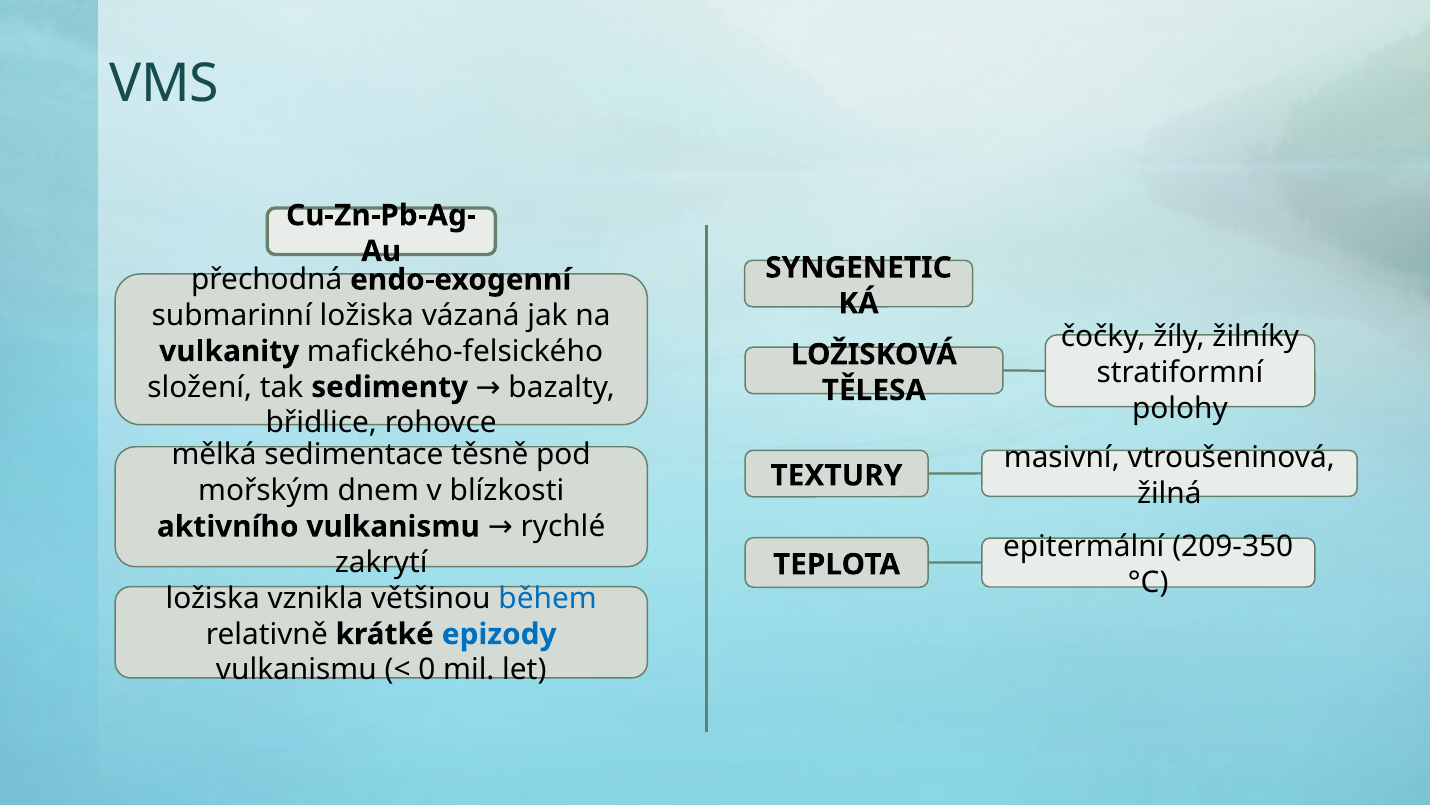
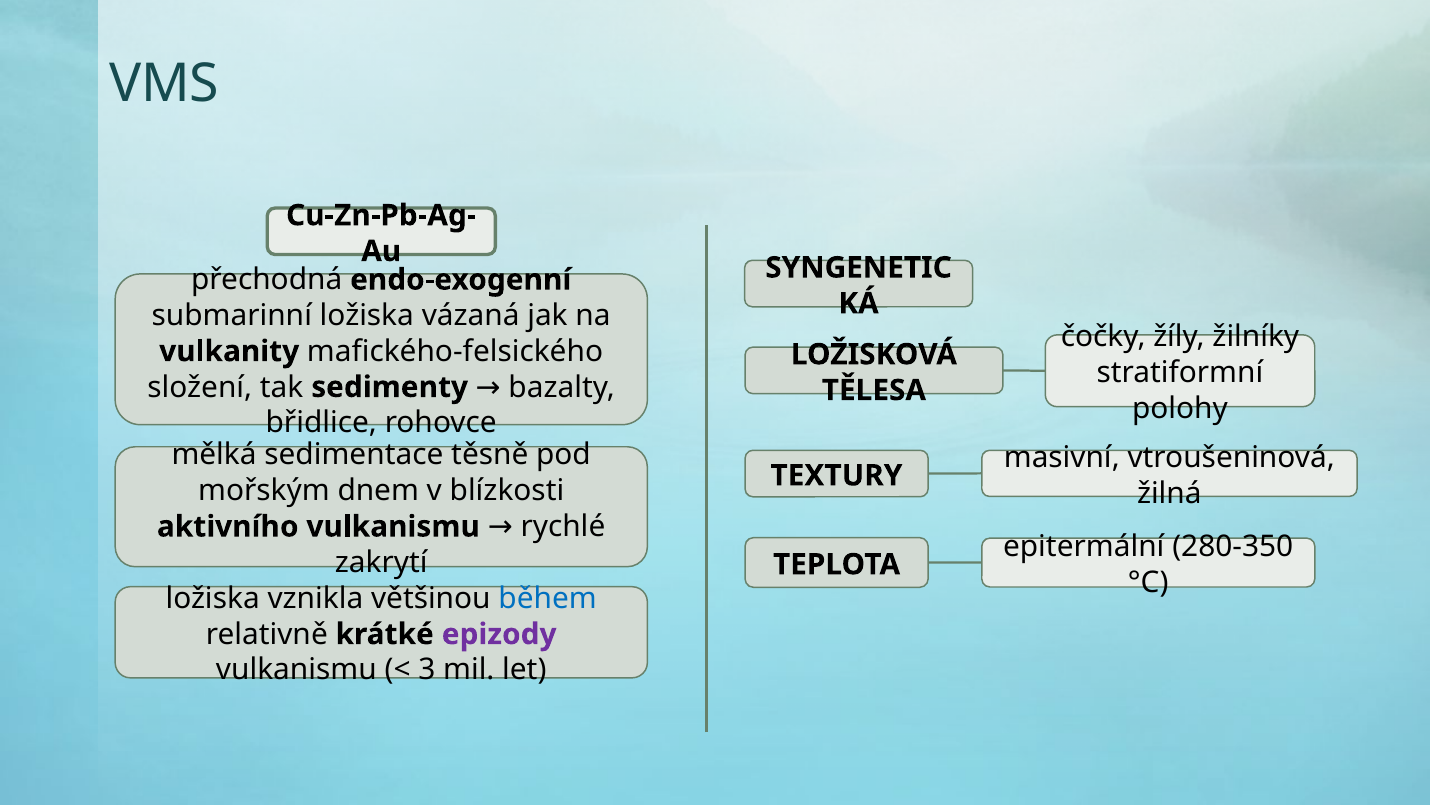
209-350: 209-350 -> 280-350
epizody colour: blue -> purple
0: 0 -> 3
